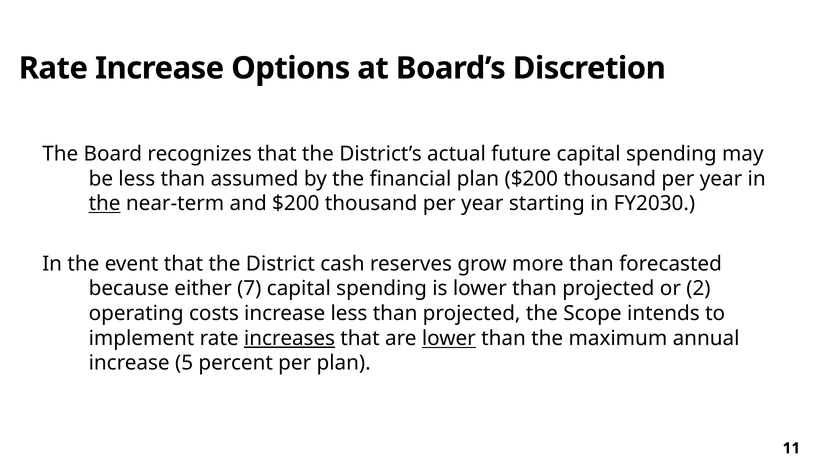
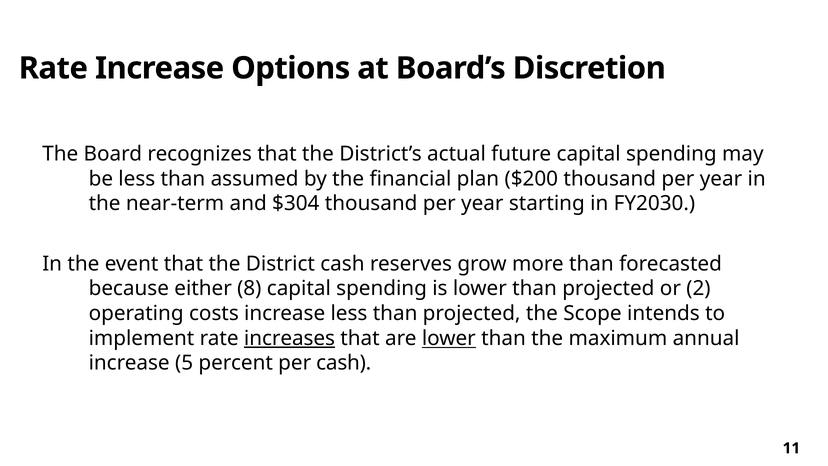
the at (105, 203) underline: present -> none
and $200: $200 -> $304
7: 7 -> 8
per plan: plan -> cash
